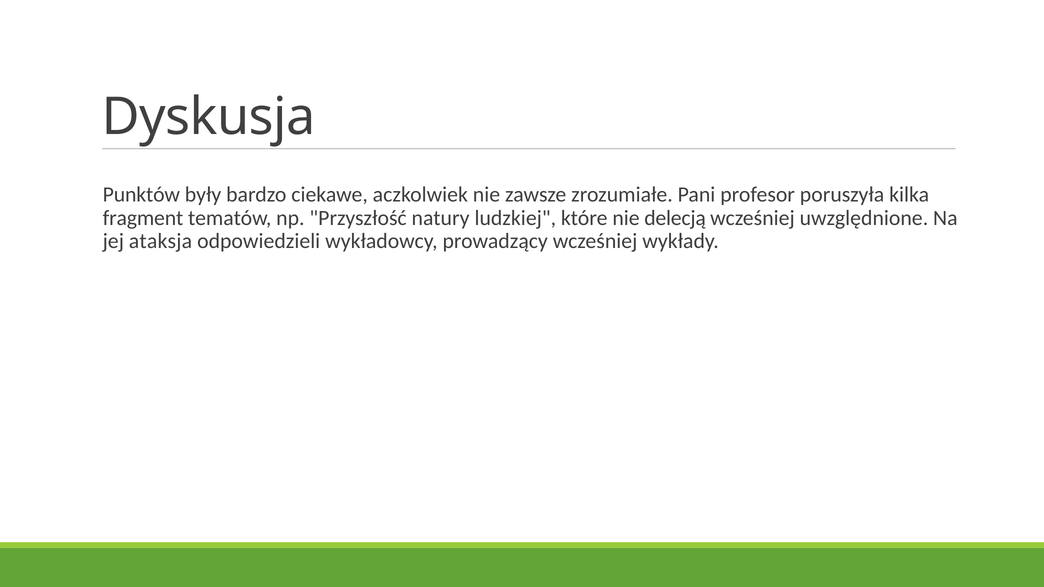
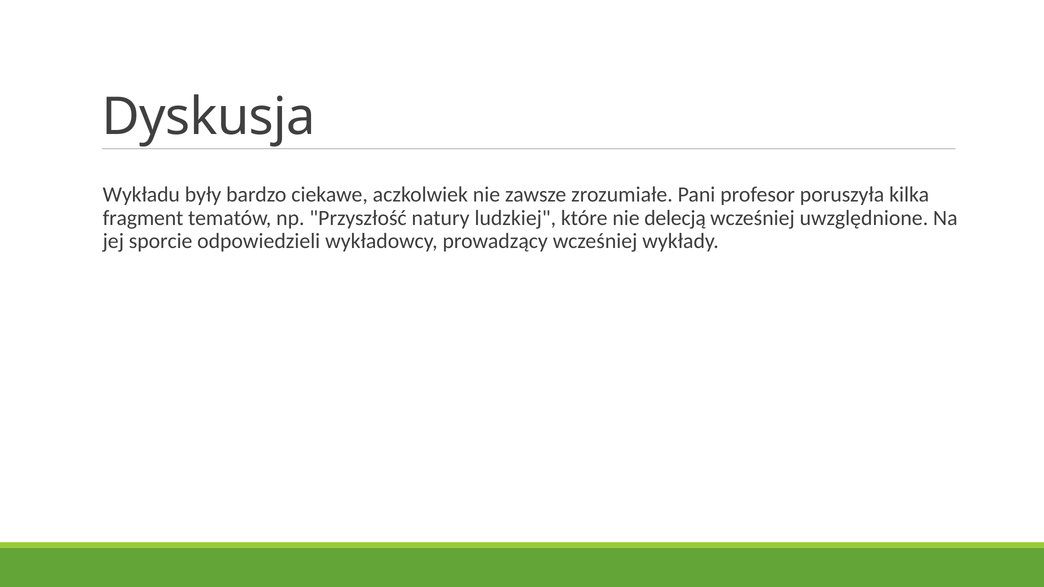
Punktów: Punktów -> Wykładu
ataksja: ataksja -> sporcie
